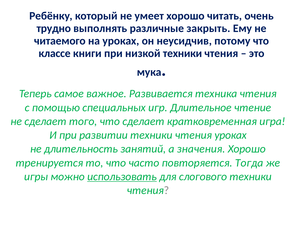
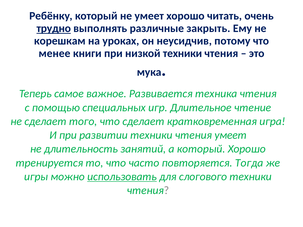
трудно underline: none -> present
читаемого: читаемого -> корешкам
классе: классе -> менее
чтения уроках: уроках -> умеет
а значения: значения -> который
